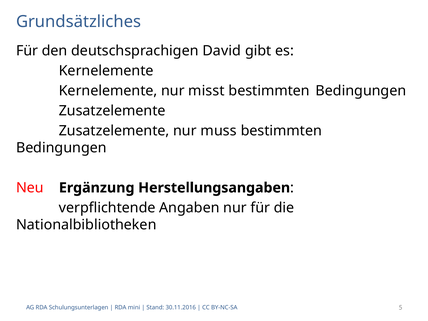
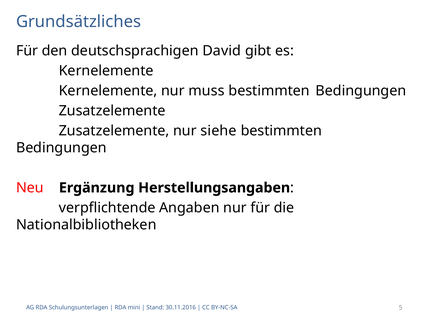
misst: misst -> muss
muss: muss -> siehe
